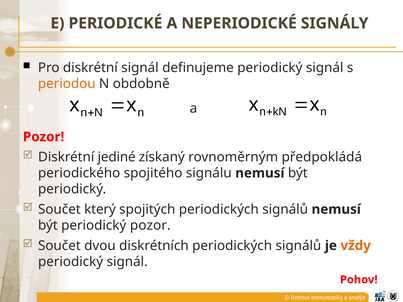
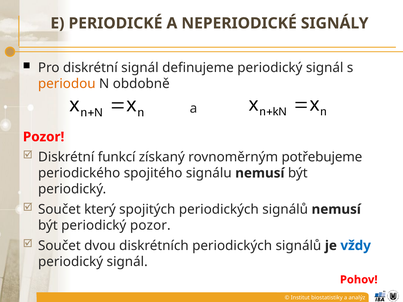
jediné: jediné -> funkcí
předpokládá: předpokládá -> potřebujeme
vždy colour: orange -> blue
